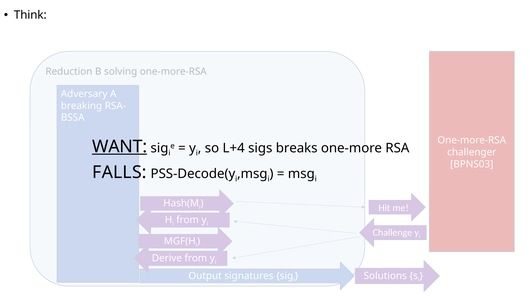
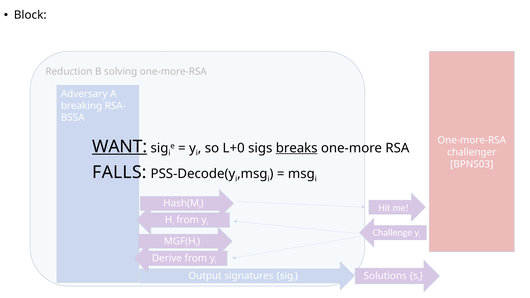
Think: Think -> Block
L+4: L+4 -> L+0
breaks underline: none -> present
